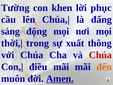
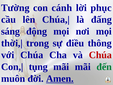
khen: khen -> cánh
xuất: xuất -> điều
điều: điều -> tụng
đến colour: orange -> green
